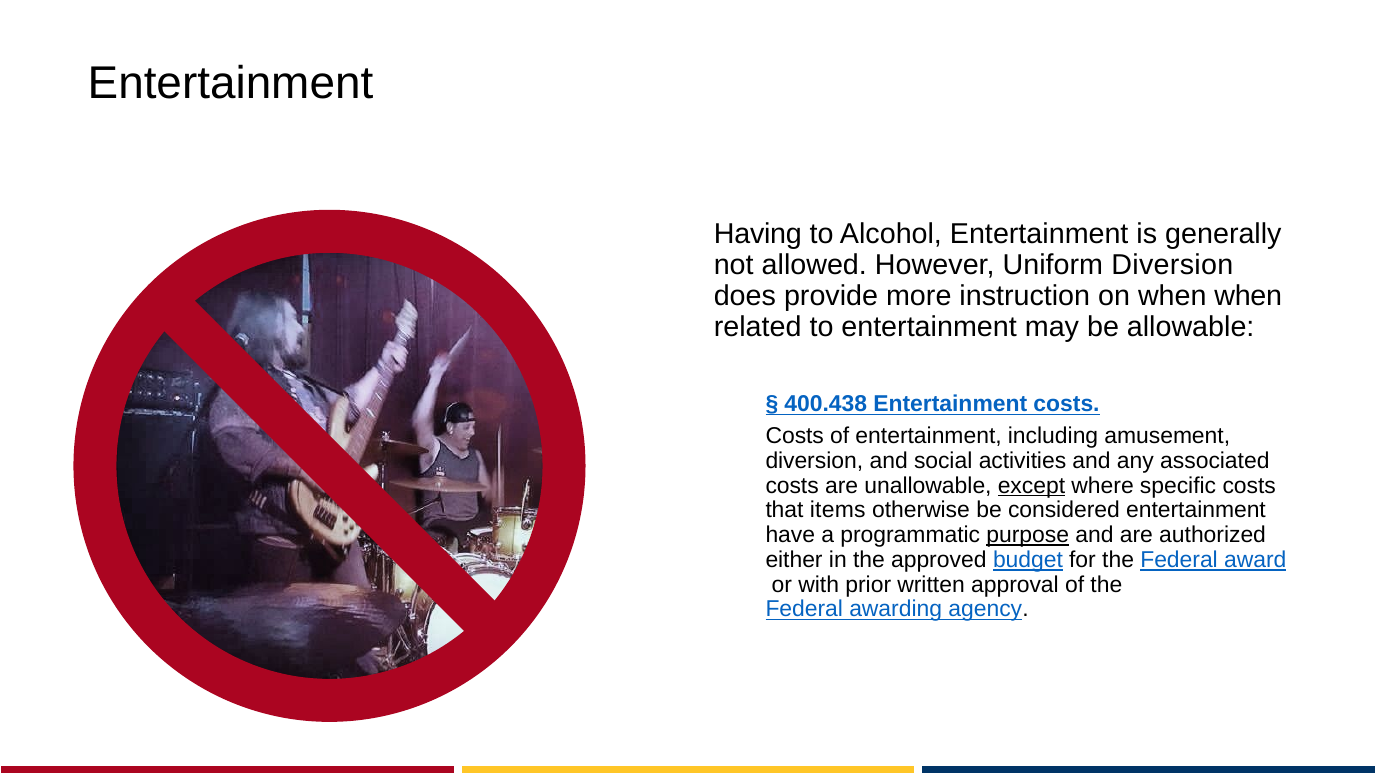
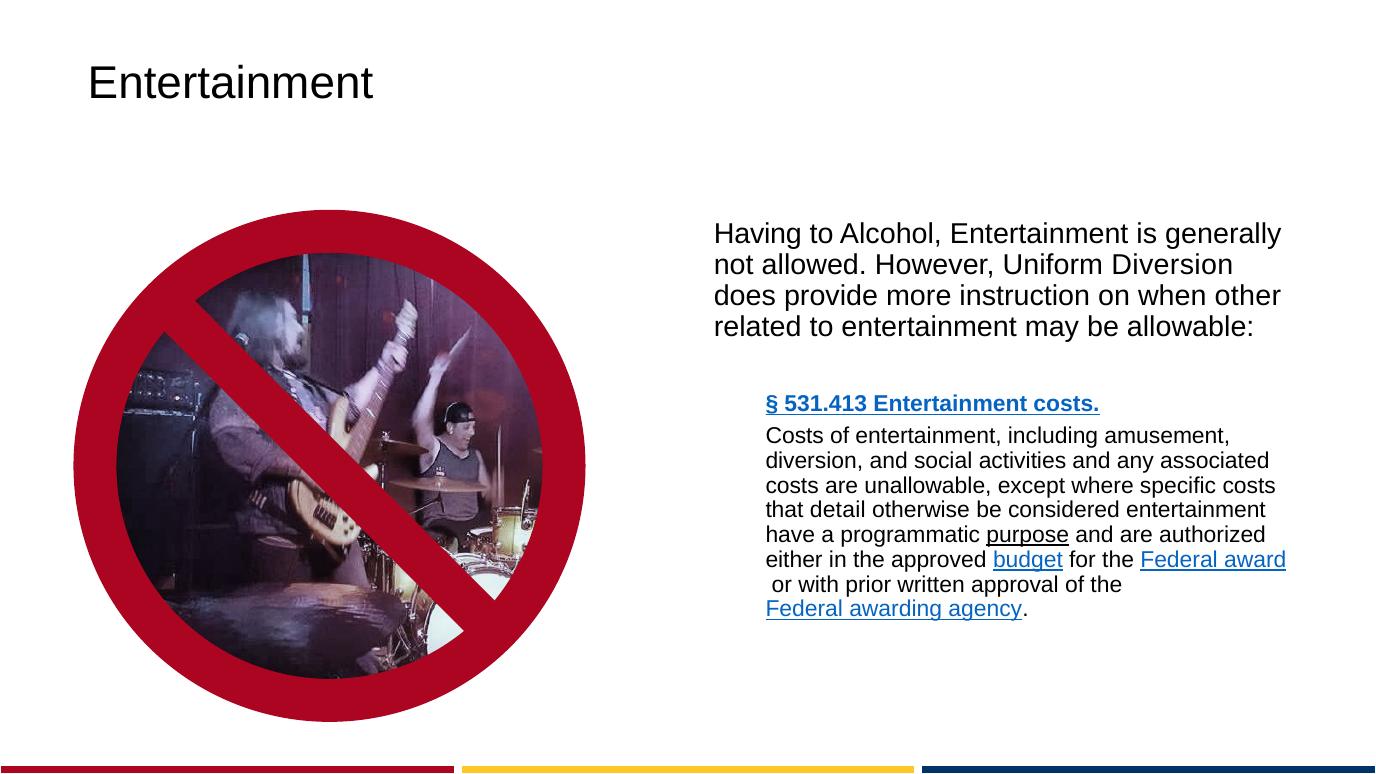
when when: when -> other
400.438: 400.438 -> 531.413
except underline: present -> none
items: items -> detail
